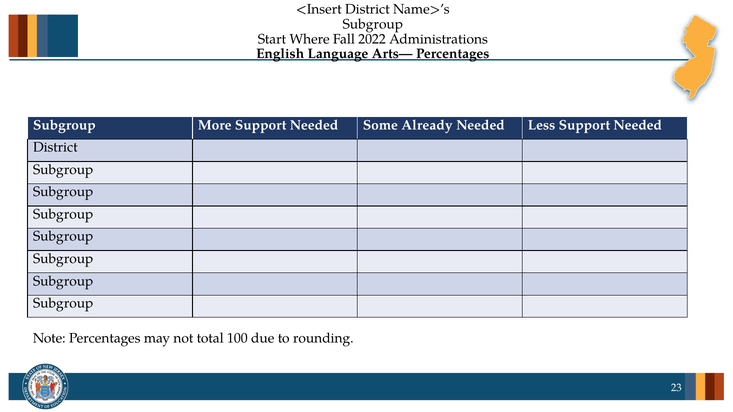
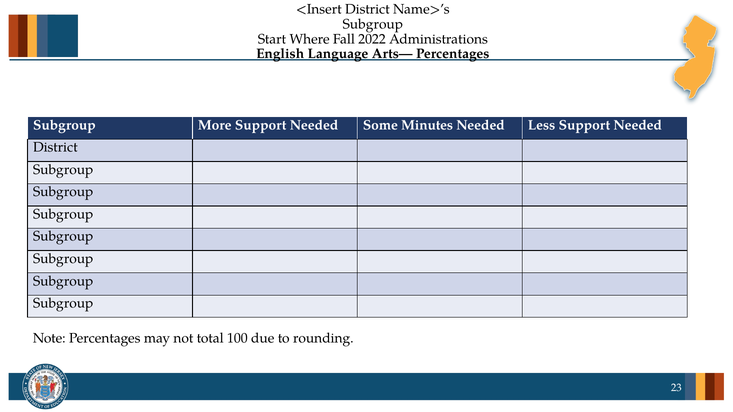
Already: Already -> Minutes
